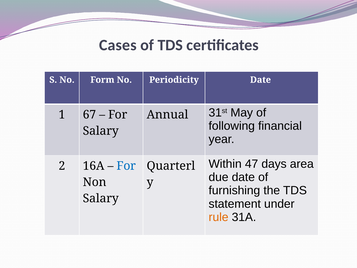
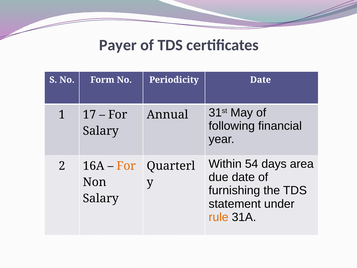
Cases: Cases -> Payer
67: 67 -> 17
47: 47 -> 54
For at (126, 166) colour: blue -> orange
